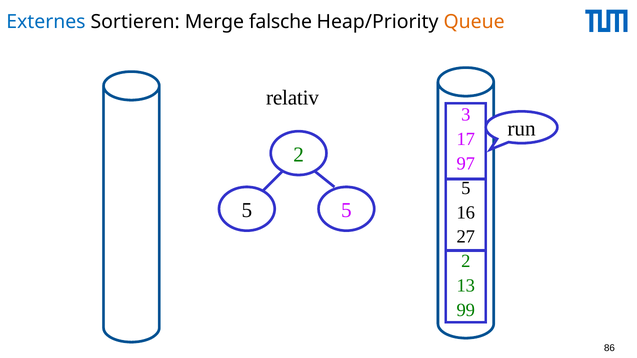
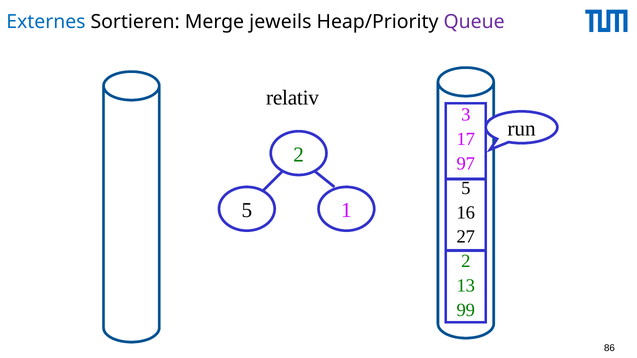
falsche: falsche -> jeweils
Queue colour: orange -> purple
5 5: 5 -> 1
